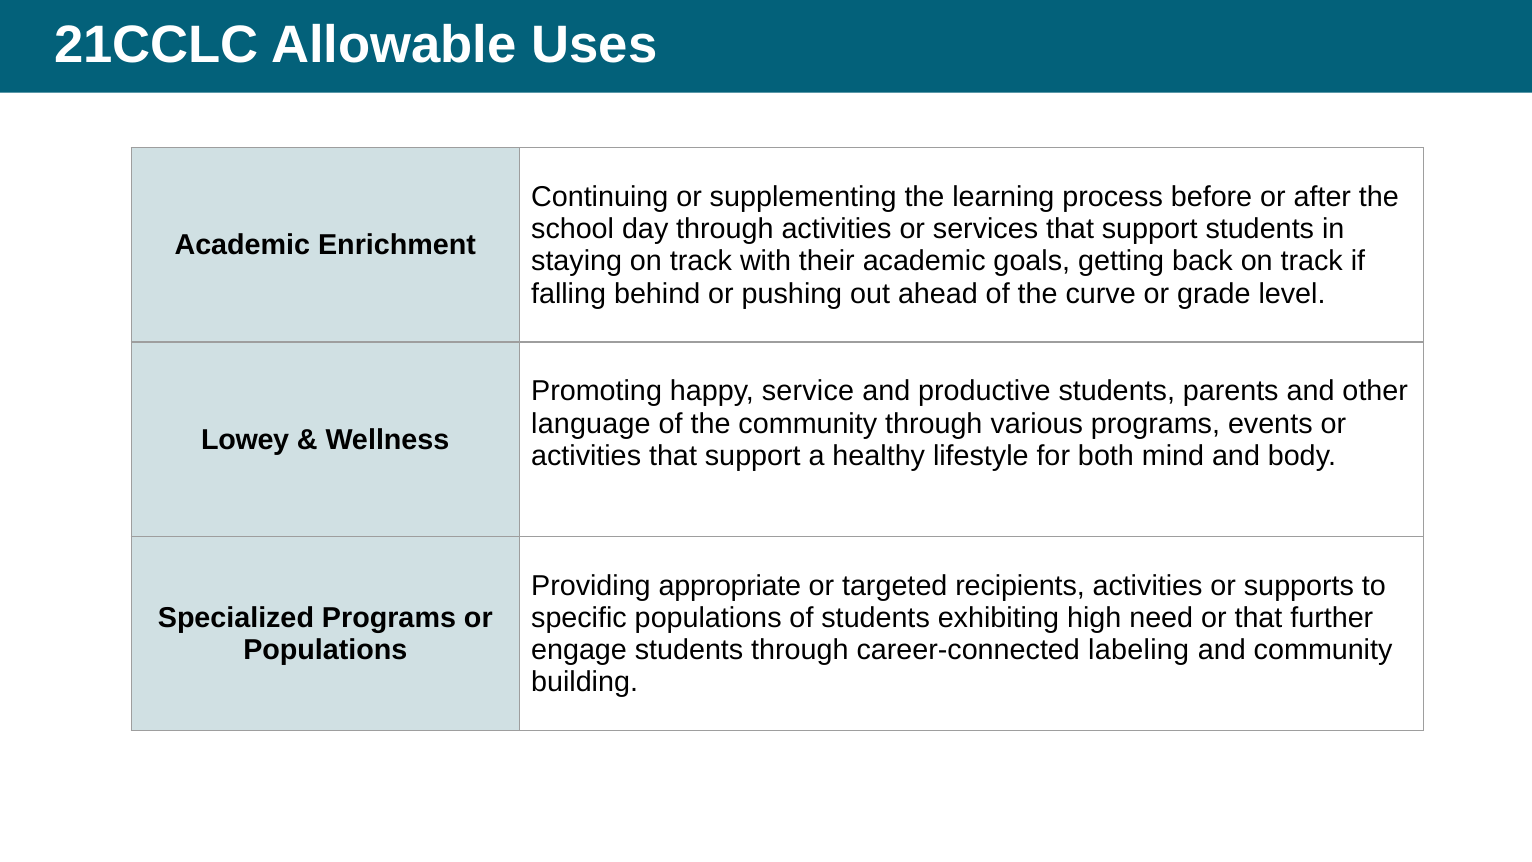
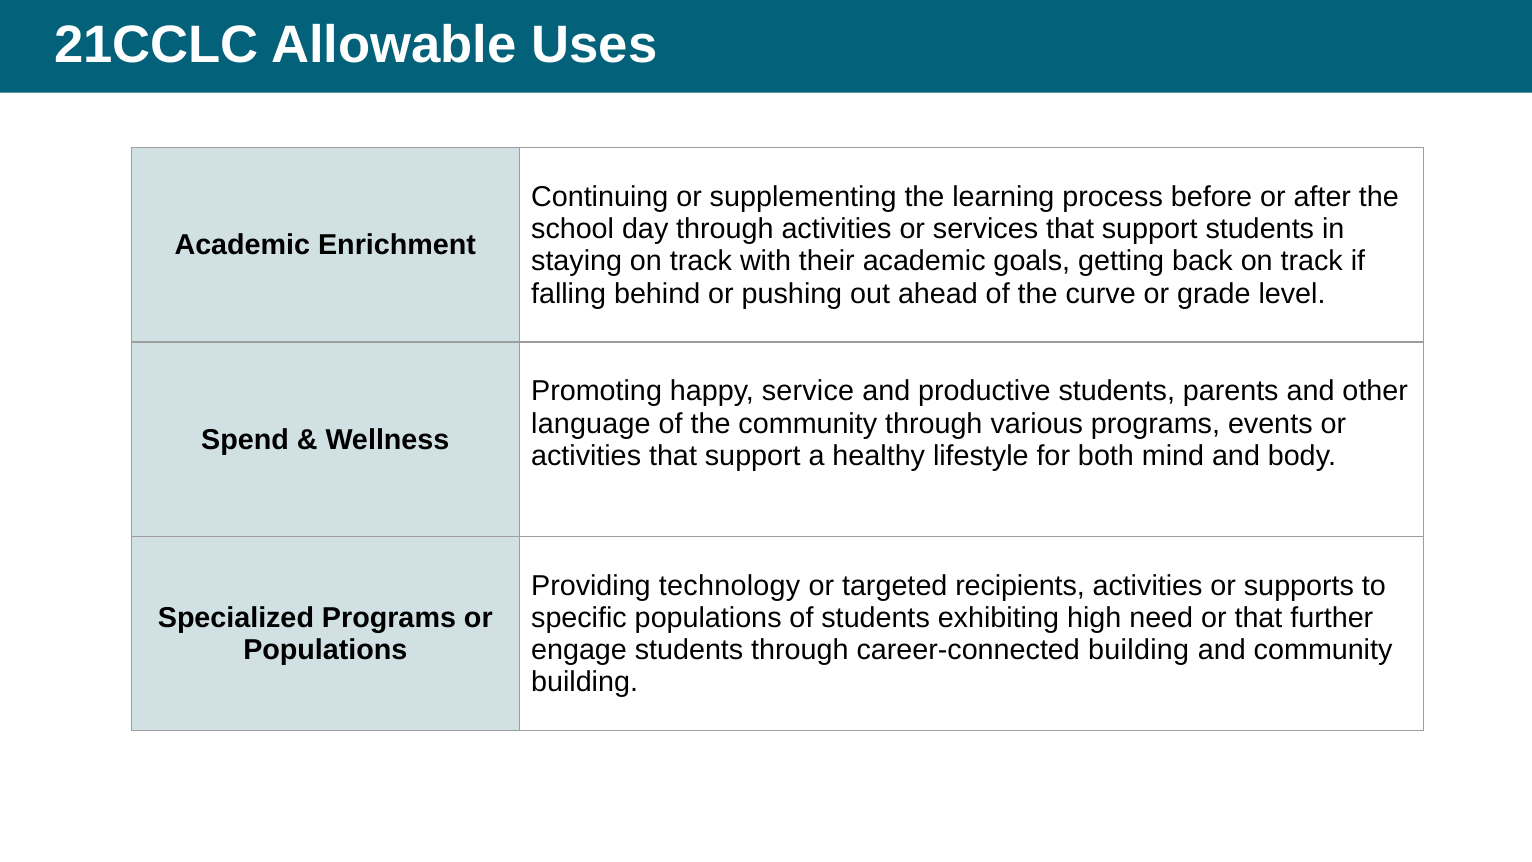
Lowey: Lowey -> Spend
appropriate: appropriate -> technology
career-connected labeling: labeling -> building
